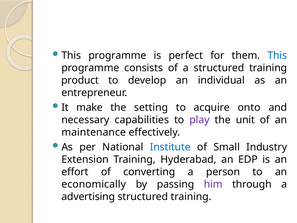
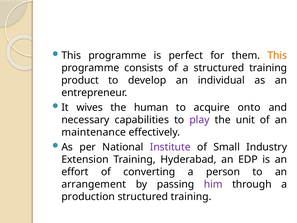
This at (277, 55) colour: blue -> orange
make: make -> wives
setting: setting -> human
Institute colour: blue -> purple
economically: economically -> arrangement
advertising: advertising -> production
